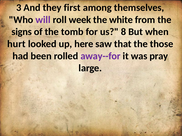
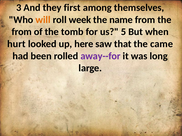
will colour: purple -> orange
white: white -> name
signs at (22, 32): signs -> from
8: 8 -> 5
those: those -> came
pray: pray -> long
